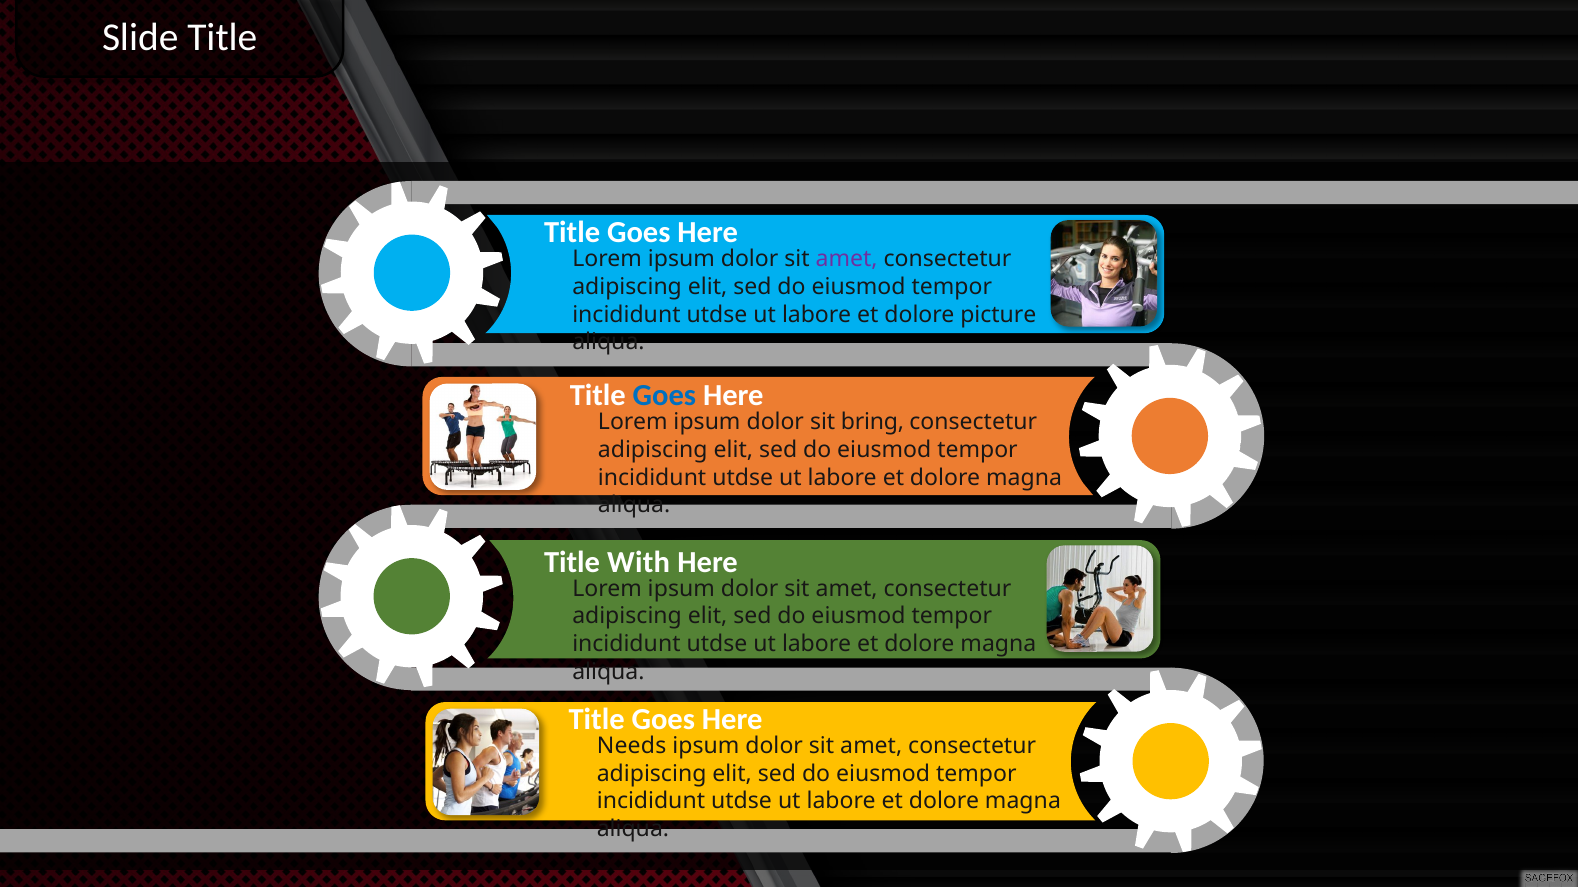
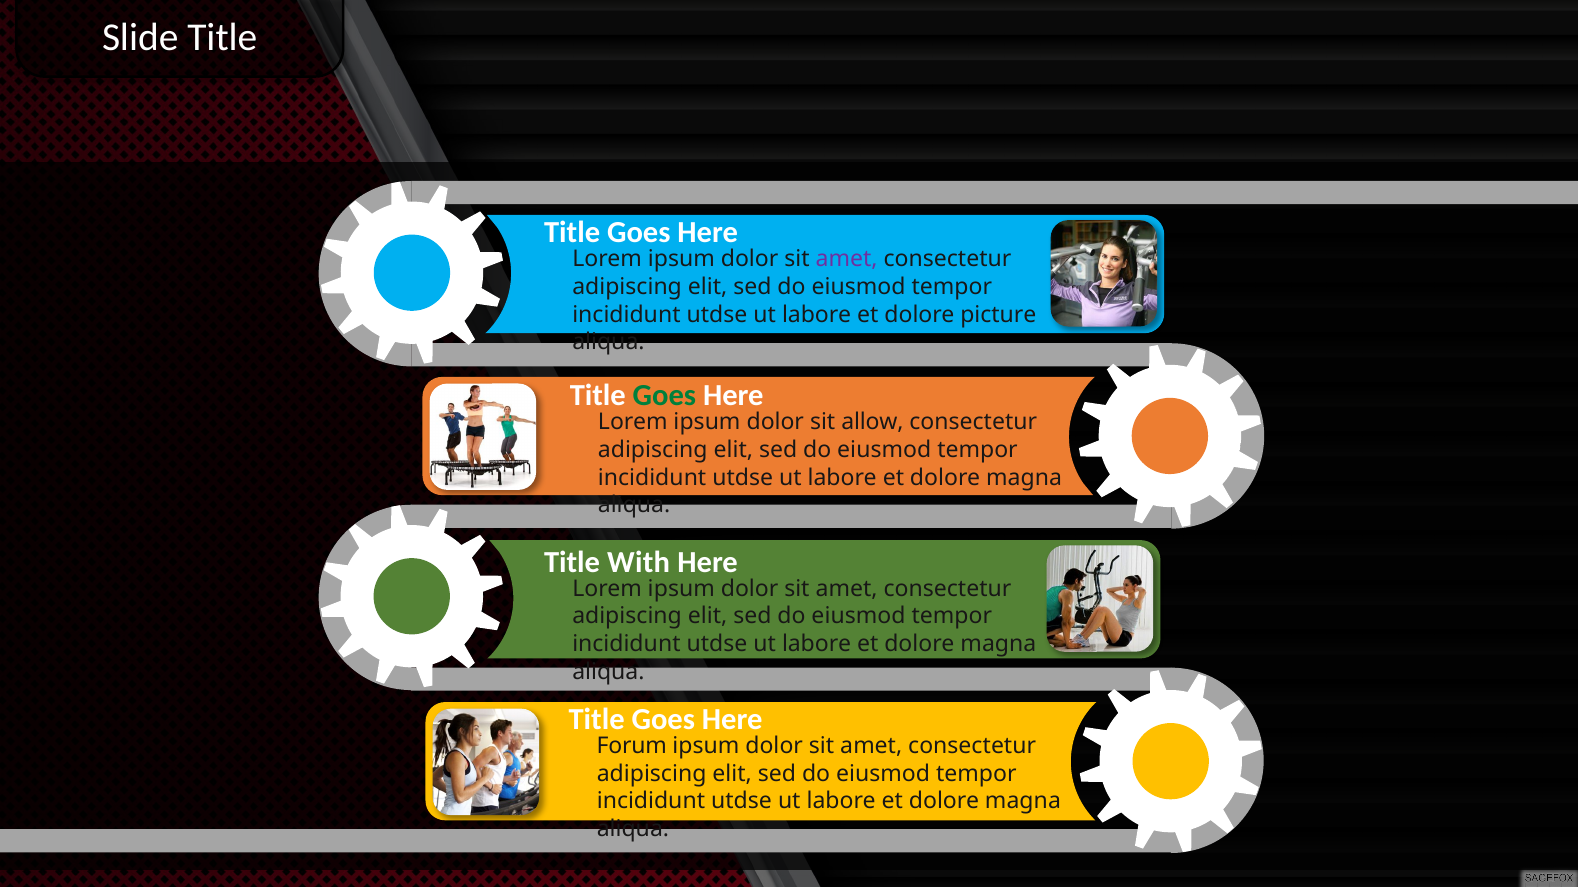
Goes at (664, 396) colour: blue -> green
bring: bring -> allow
Needs: Needs -> Forum
